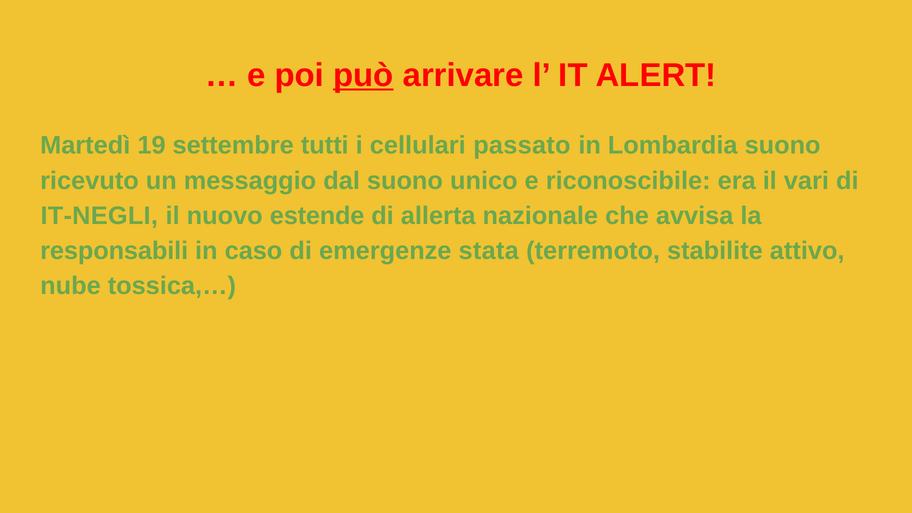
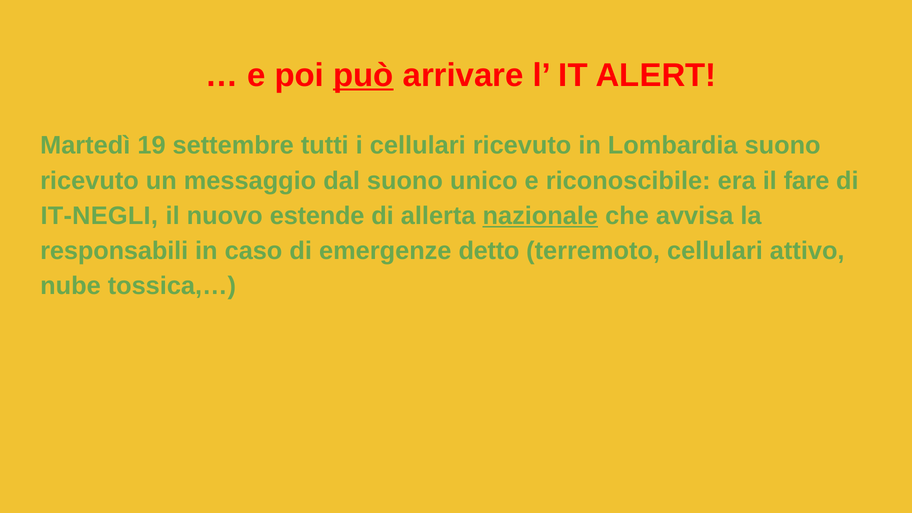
cellulari passato: passato -> ricevuto
vari: vari -> fare
nazionale underline: none -> present
stata: stata -> detto
terremoto stabilite: stabilite -> cellulari
